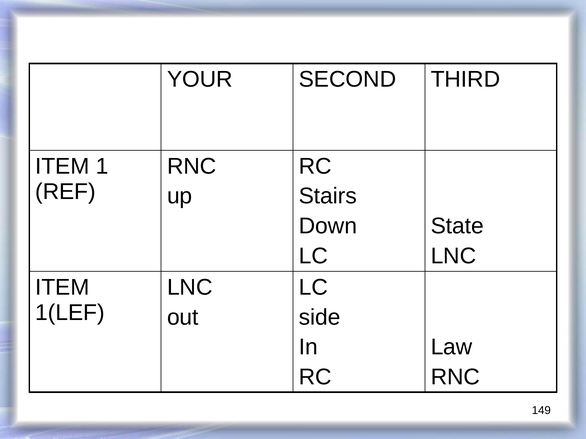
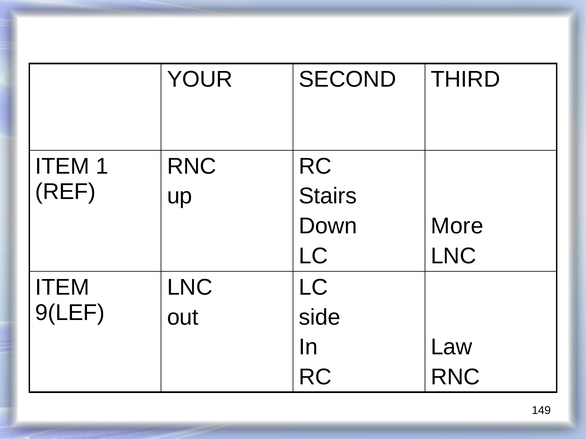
State: State -> More
1(LEF: 1(LEF -> 9(LEF
